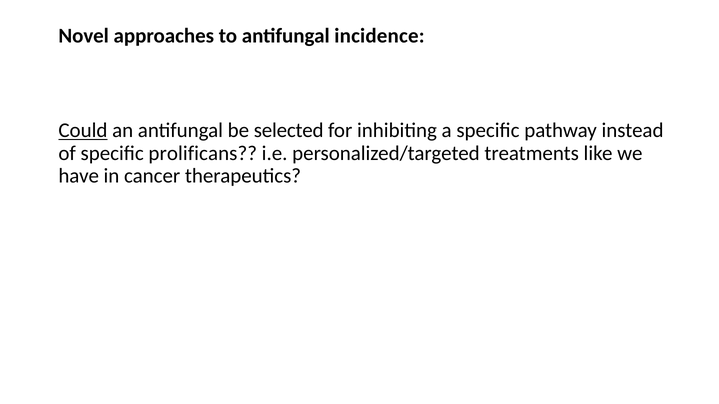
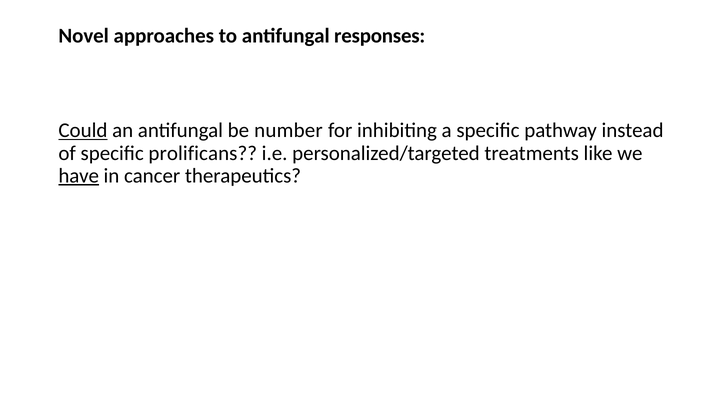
incidence: incidence -> responses
selected: selected -> number
have underline: none -> present
